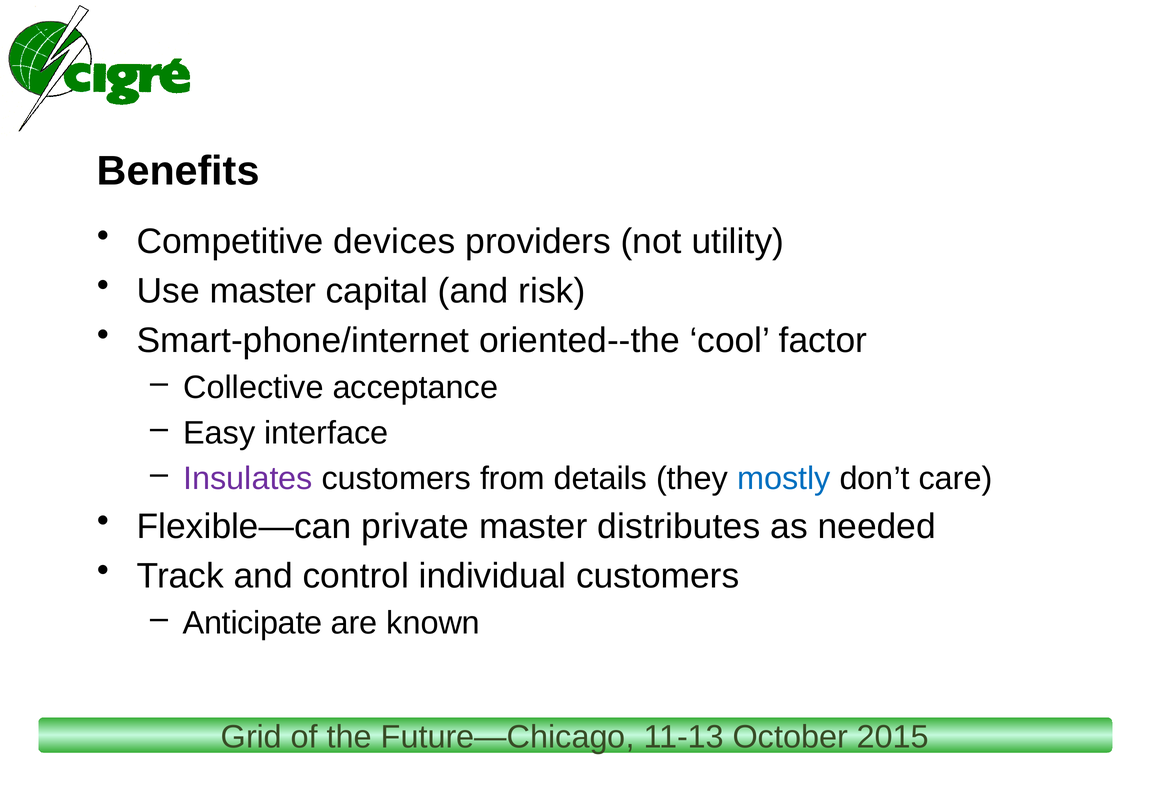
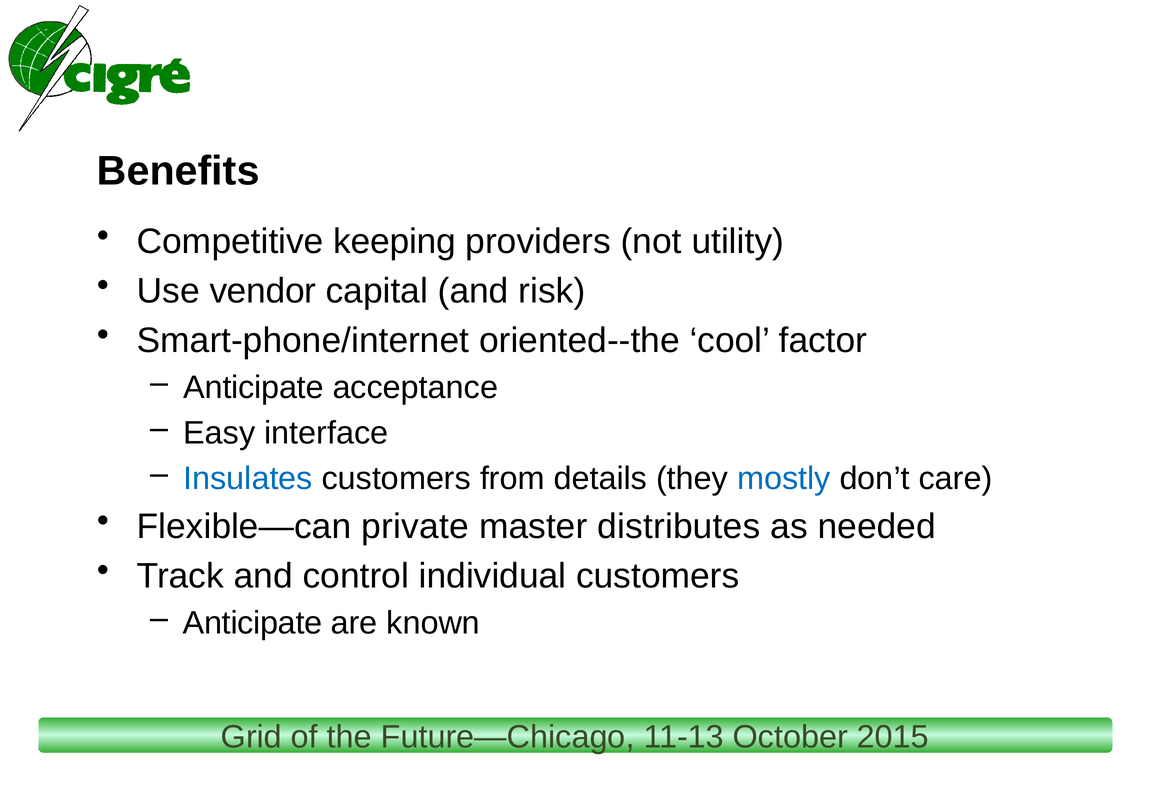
devices: devices -> keeping
Use master: master -> vendor
Collective at (253, 388): Collective -> Anticipate
Insulates colour: purple -> blue
